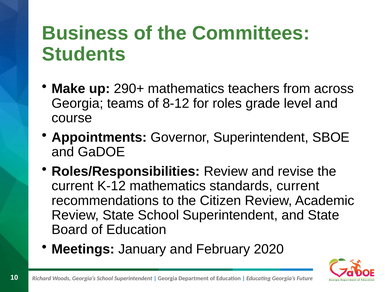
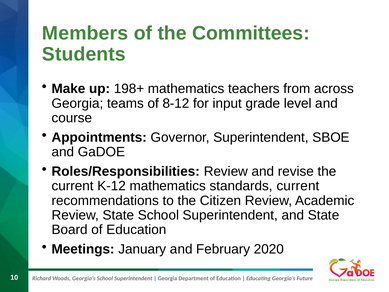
Business: Business -> Members
290+: 290+ -> 198+
roles: roles -> input
